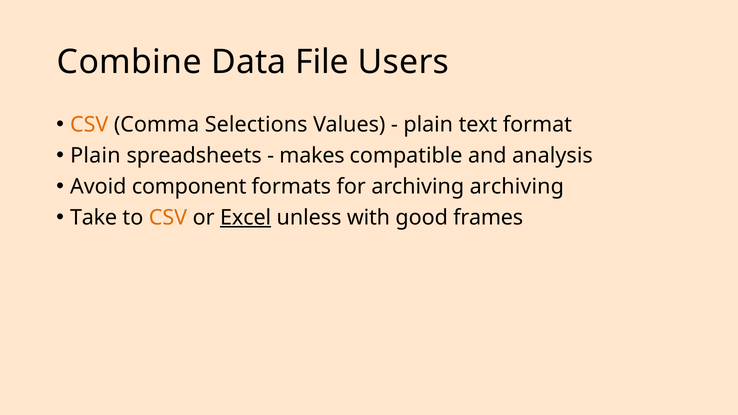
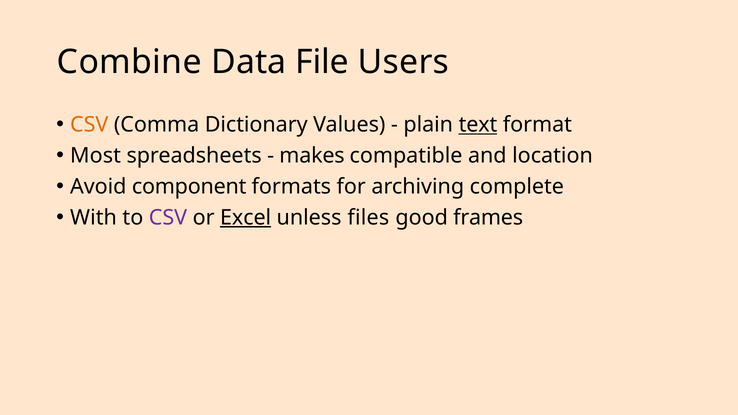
Selections: Selections -> Dictionary
text underline: none -> present
Plain at (95, 156): Plain -> Most
analysis: analysis -> location
archiving archiving: archiving -> complete
Take: Take -> With
CSV at (168, 218) colour: orange -> purple
with: with -> files
